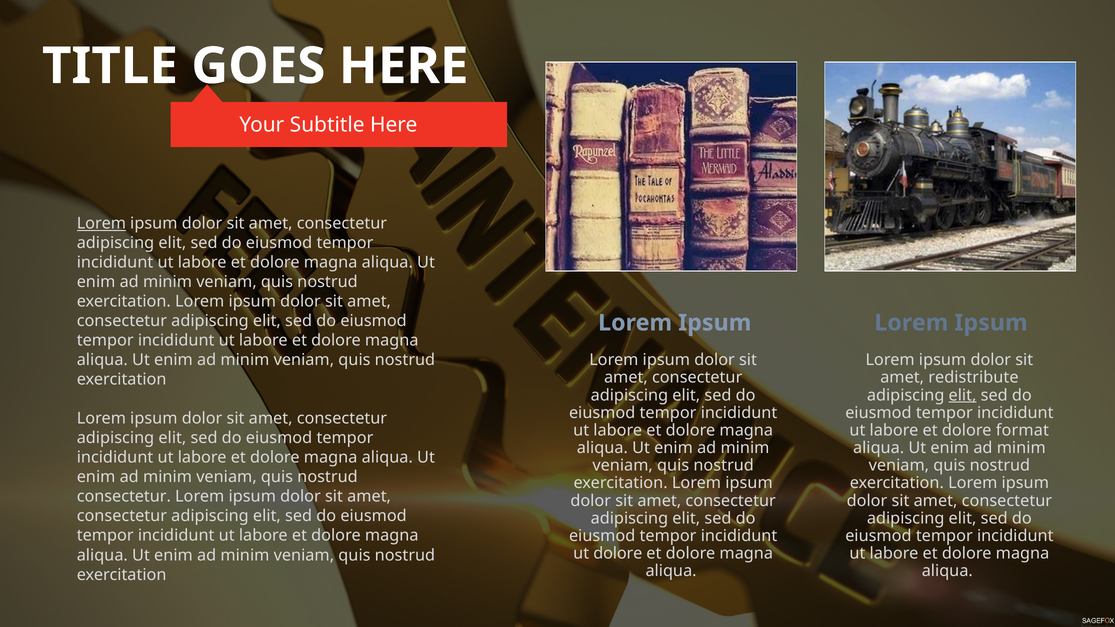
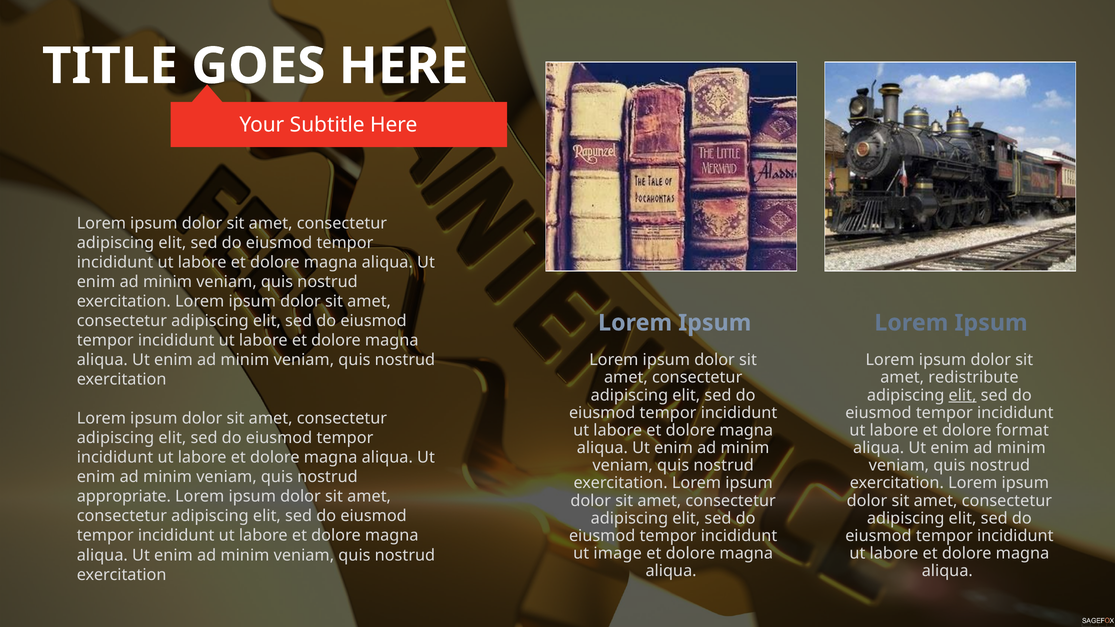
Lorem at (101, 223) underline: present -> none
consectetur at (124, 497): consectetur -> appropriate
ut dolore: dolore -> image
